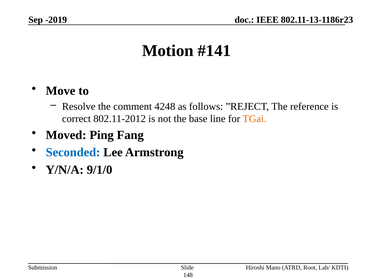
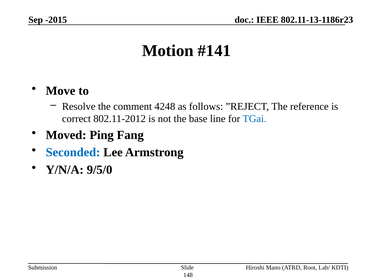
-2019: -2019 -> -2015
TGai colour: orange -> blue
9/1/0: 9/1/0 -> 9/5/0
